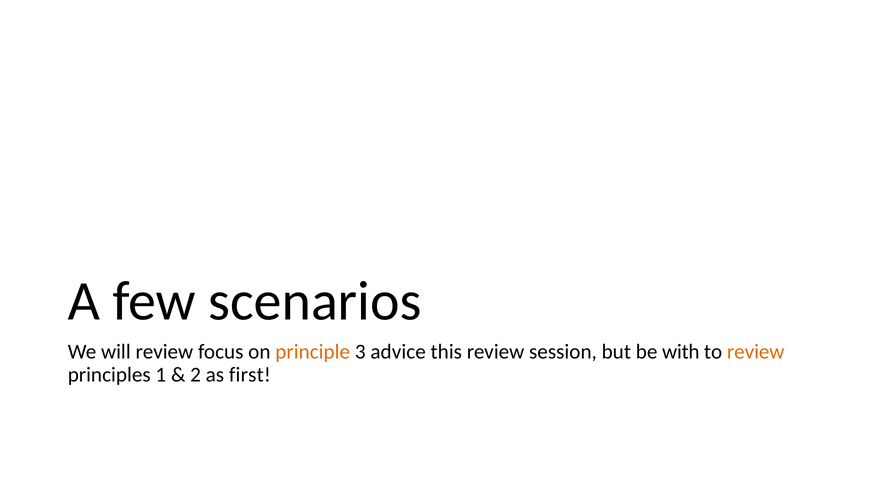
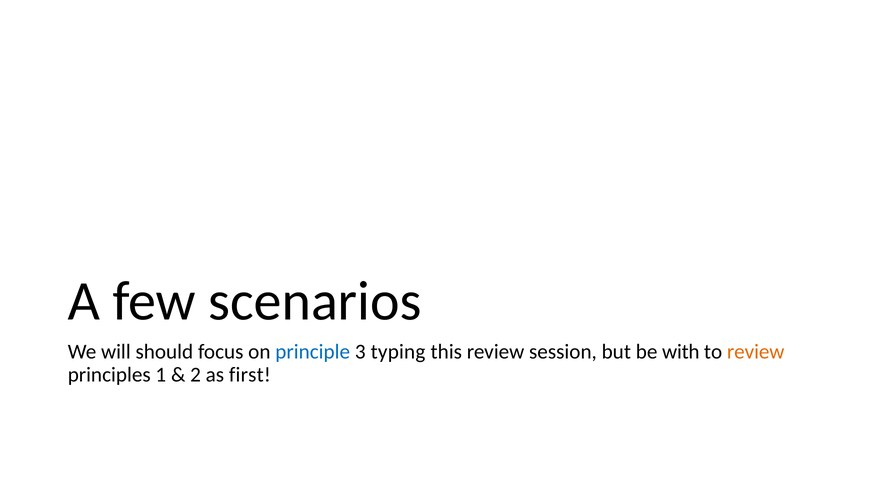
will review: review -> should
principle colour: orange -> blue
advice: advice -> typing
